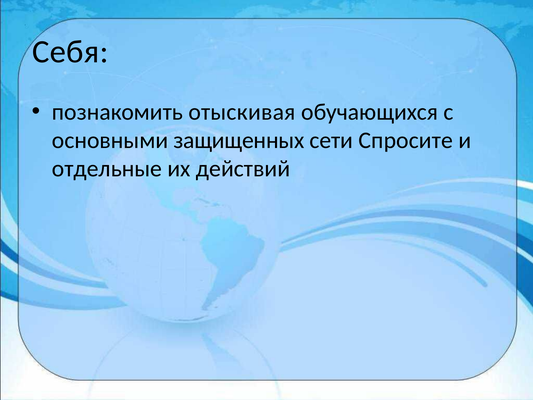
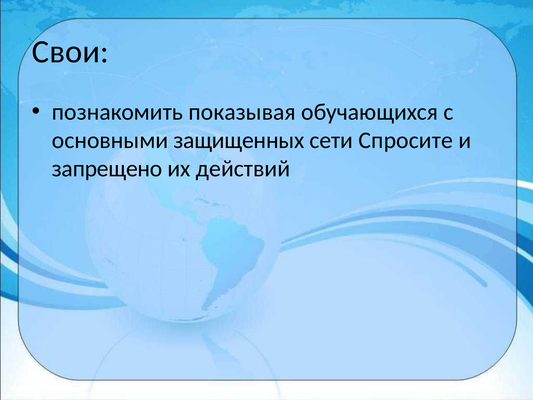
Себя: Себя -> Свои
отыскивая: отыскивая -> показывая
отдельные: отдельные -> запрещено
